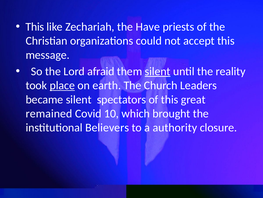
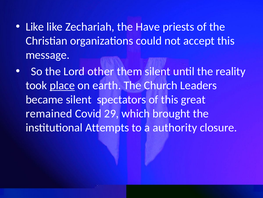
This at (35, 27): This -> Like
afraid: afraid -> other
silent at (158, 71) underline: present -> none
10: 10 -> 29
Believers: Believers -> Attempts
